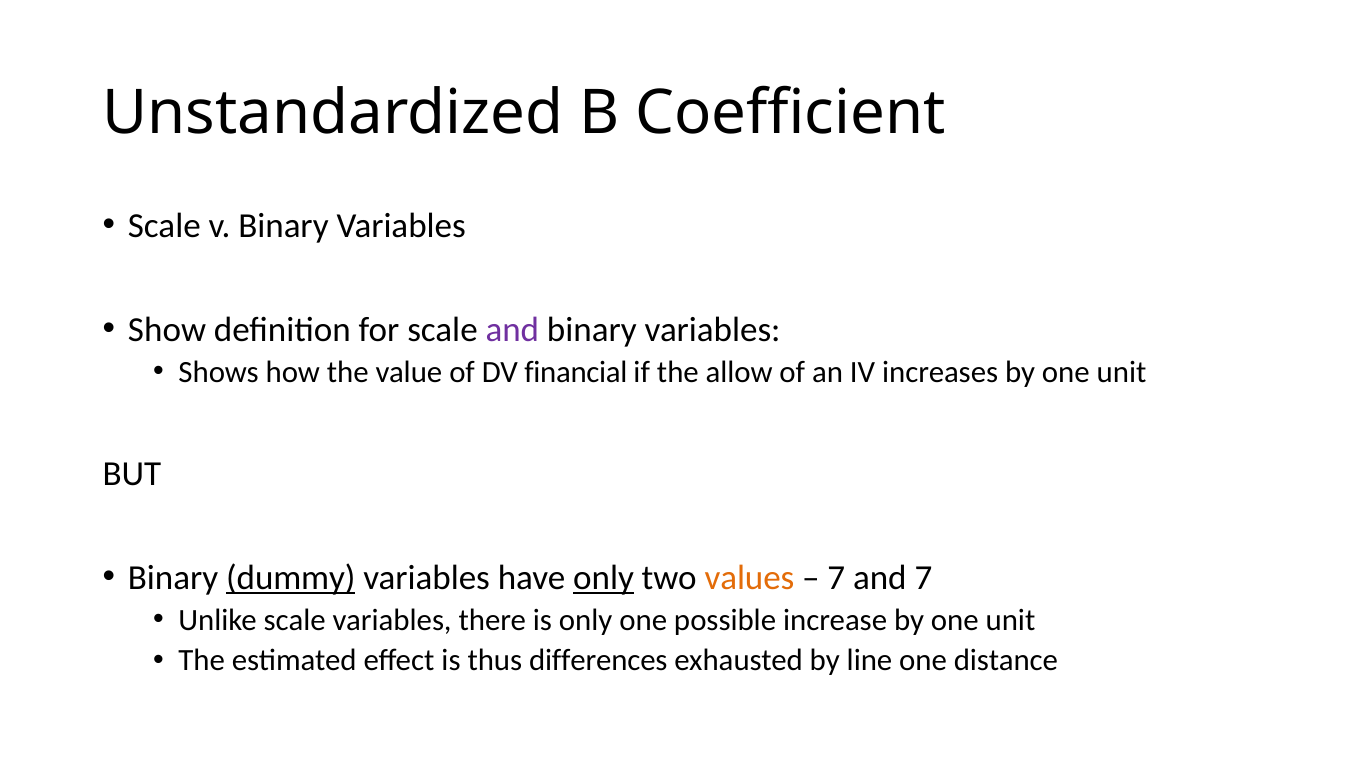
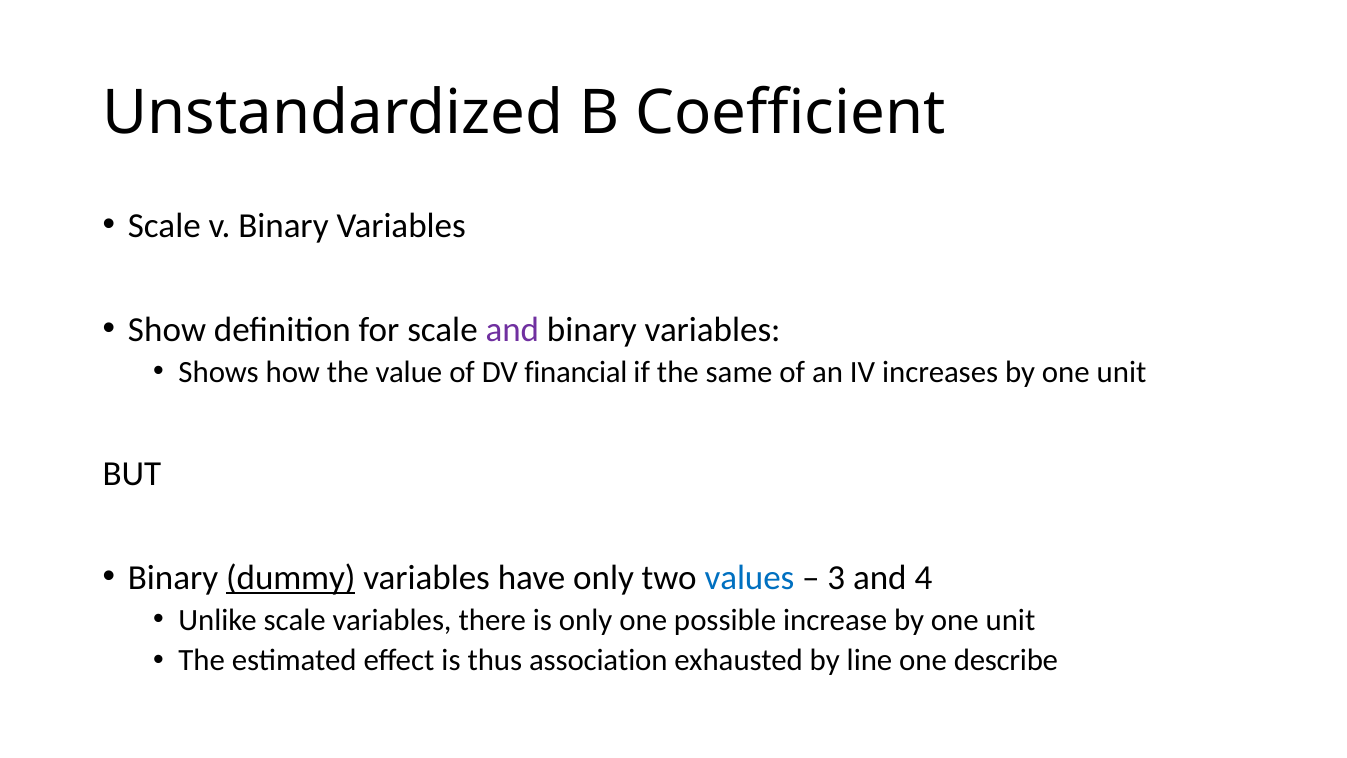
allow: allow -> same
only at (604, 577) underline: present -> none
values colour: orange -> blue
7 at (836, 577): 7 -> 3
and 7: 7 -> 4
differences: differences -> association
distance: distance -> describe
